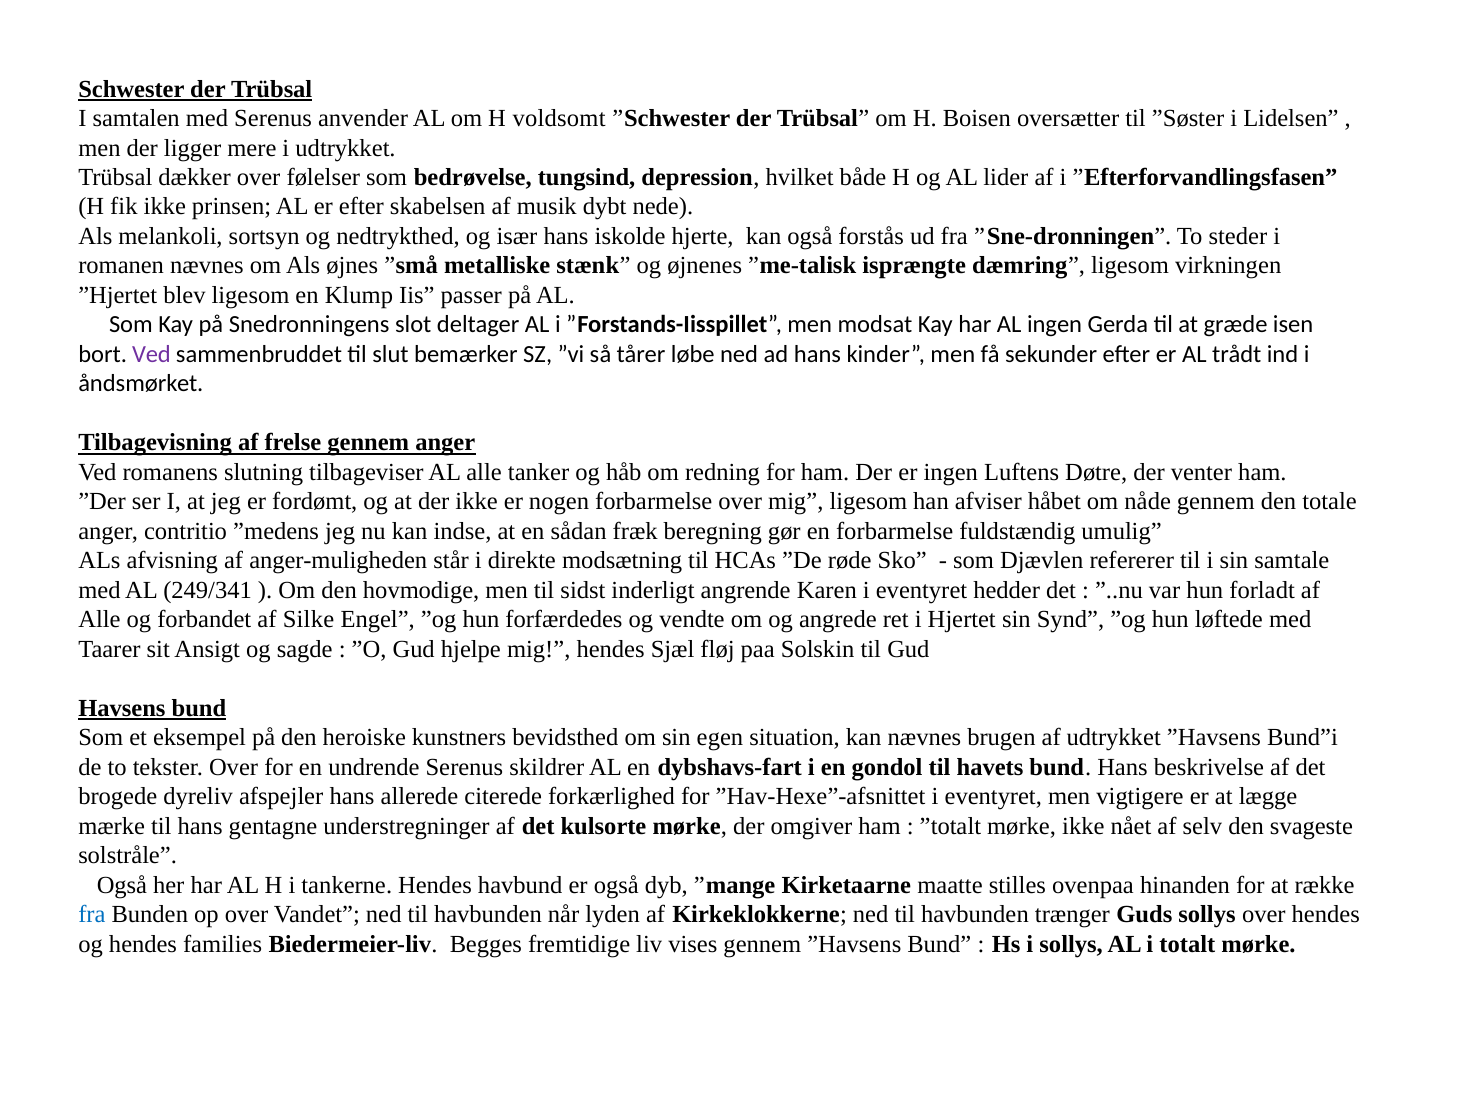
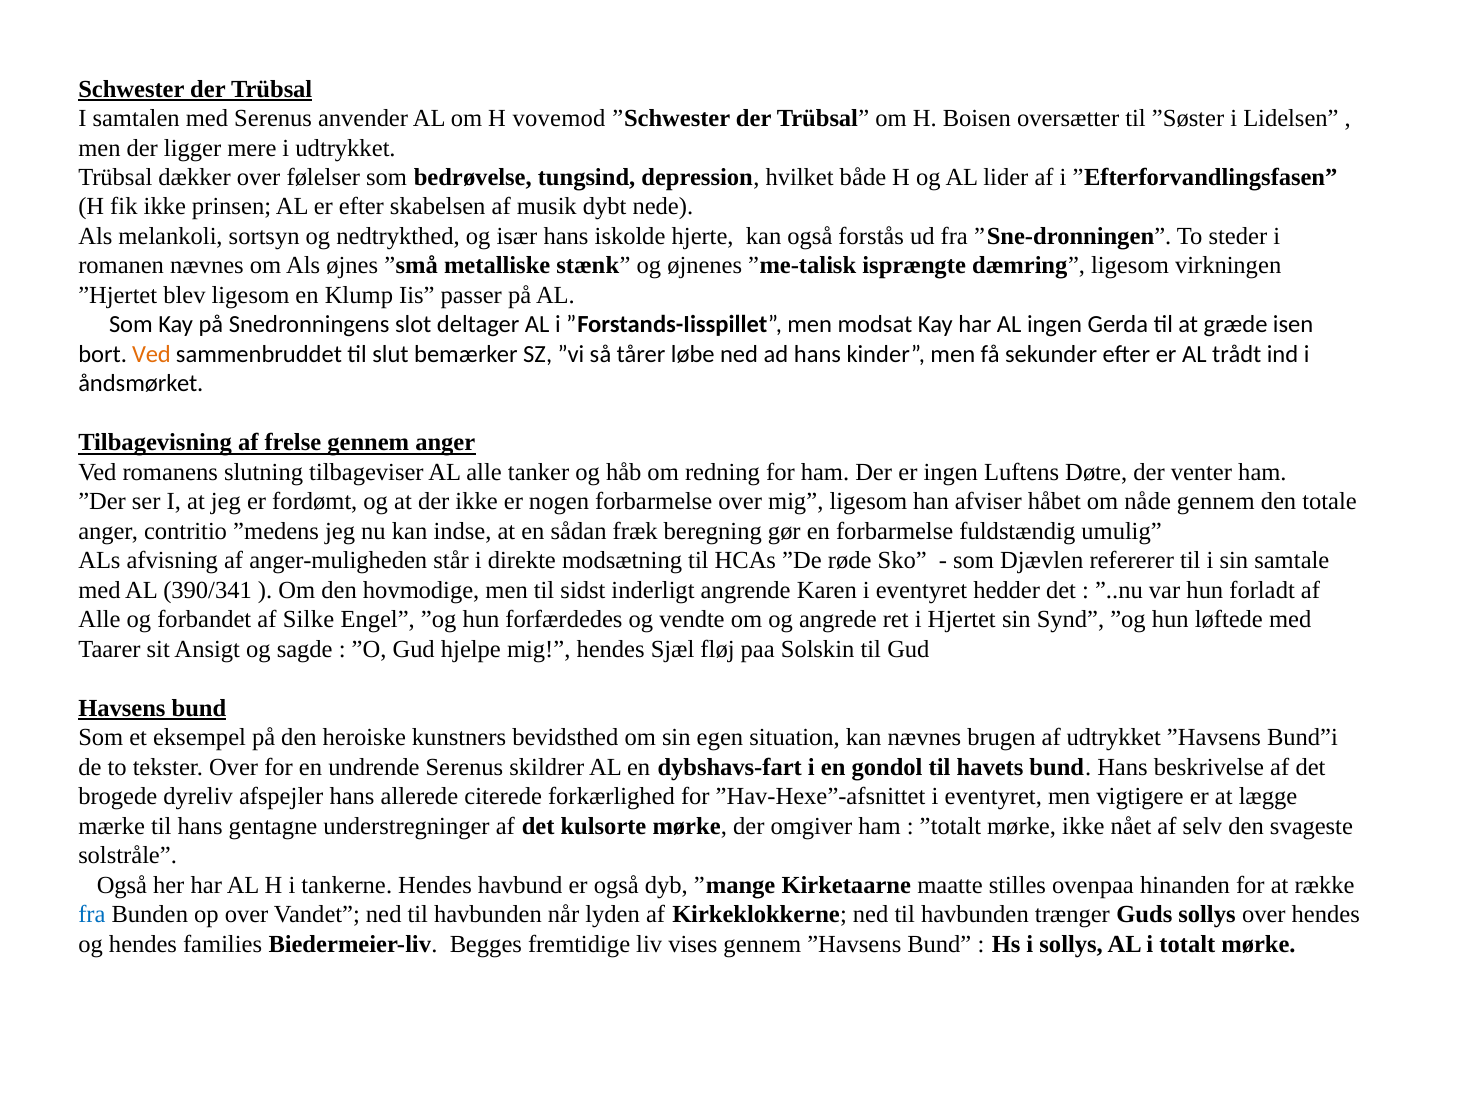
voldsomt: voldsomt -> vovemod
Ved at (152, 354) colour: purple -> orange
249/341: 249/341 -> 390/341
